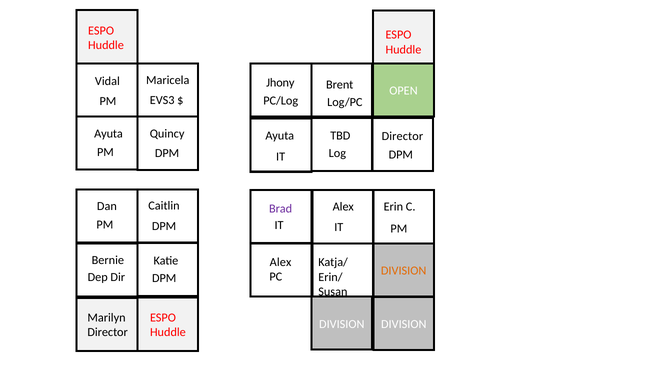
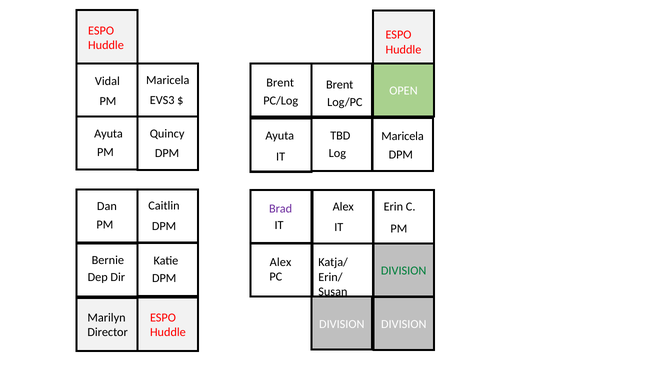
Jhony at (280, 83): Jhony -> Brent
Quincy Director: Director -> Maricela
DIVISION at (404, 271) colour: orange -> green
